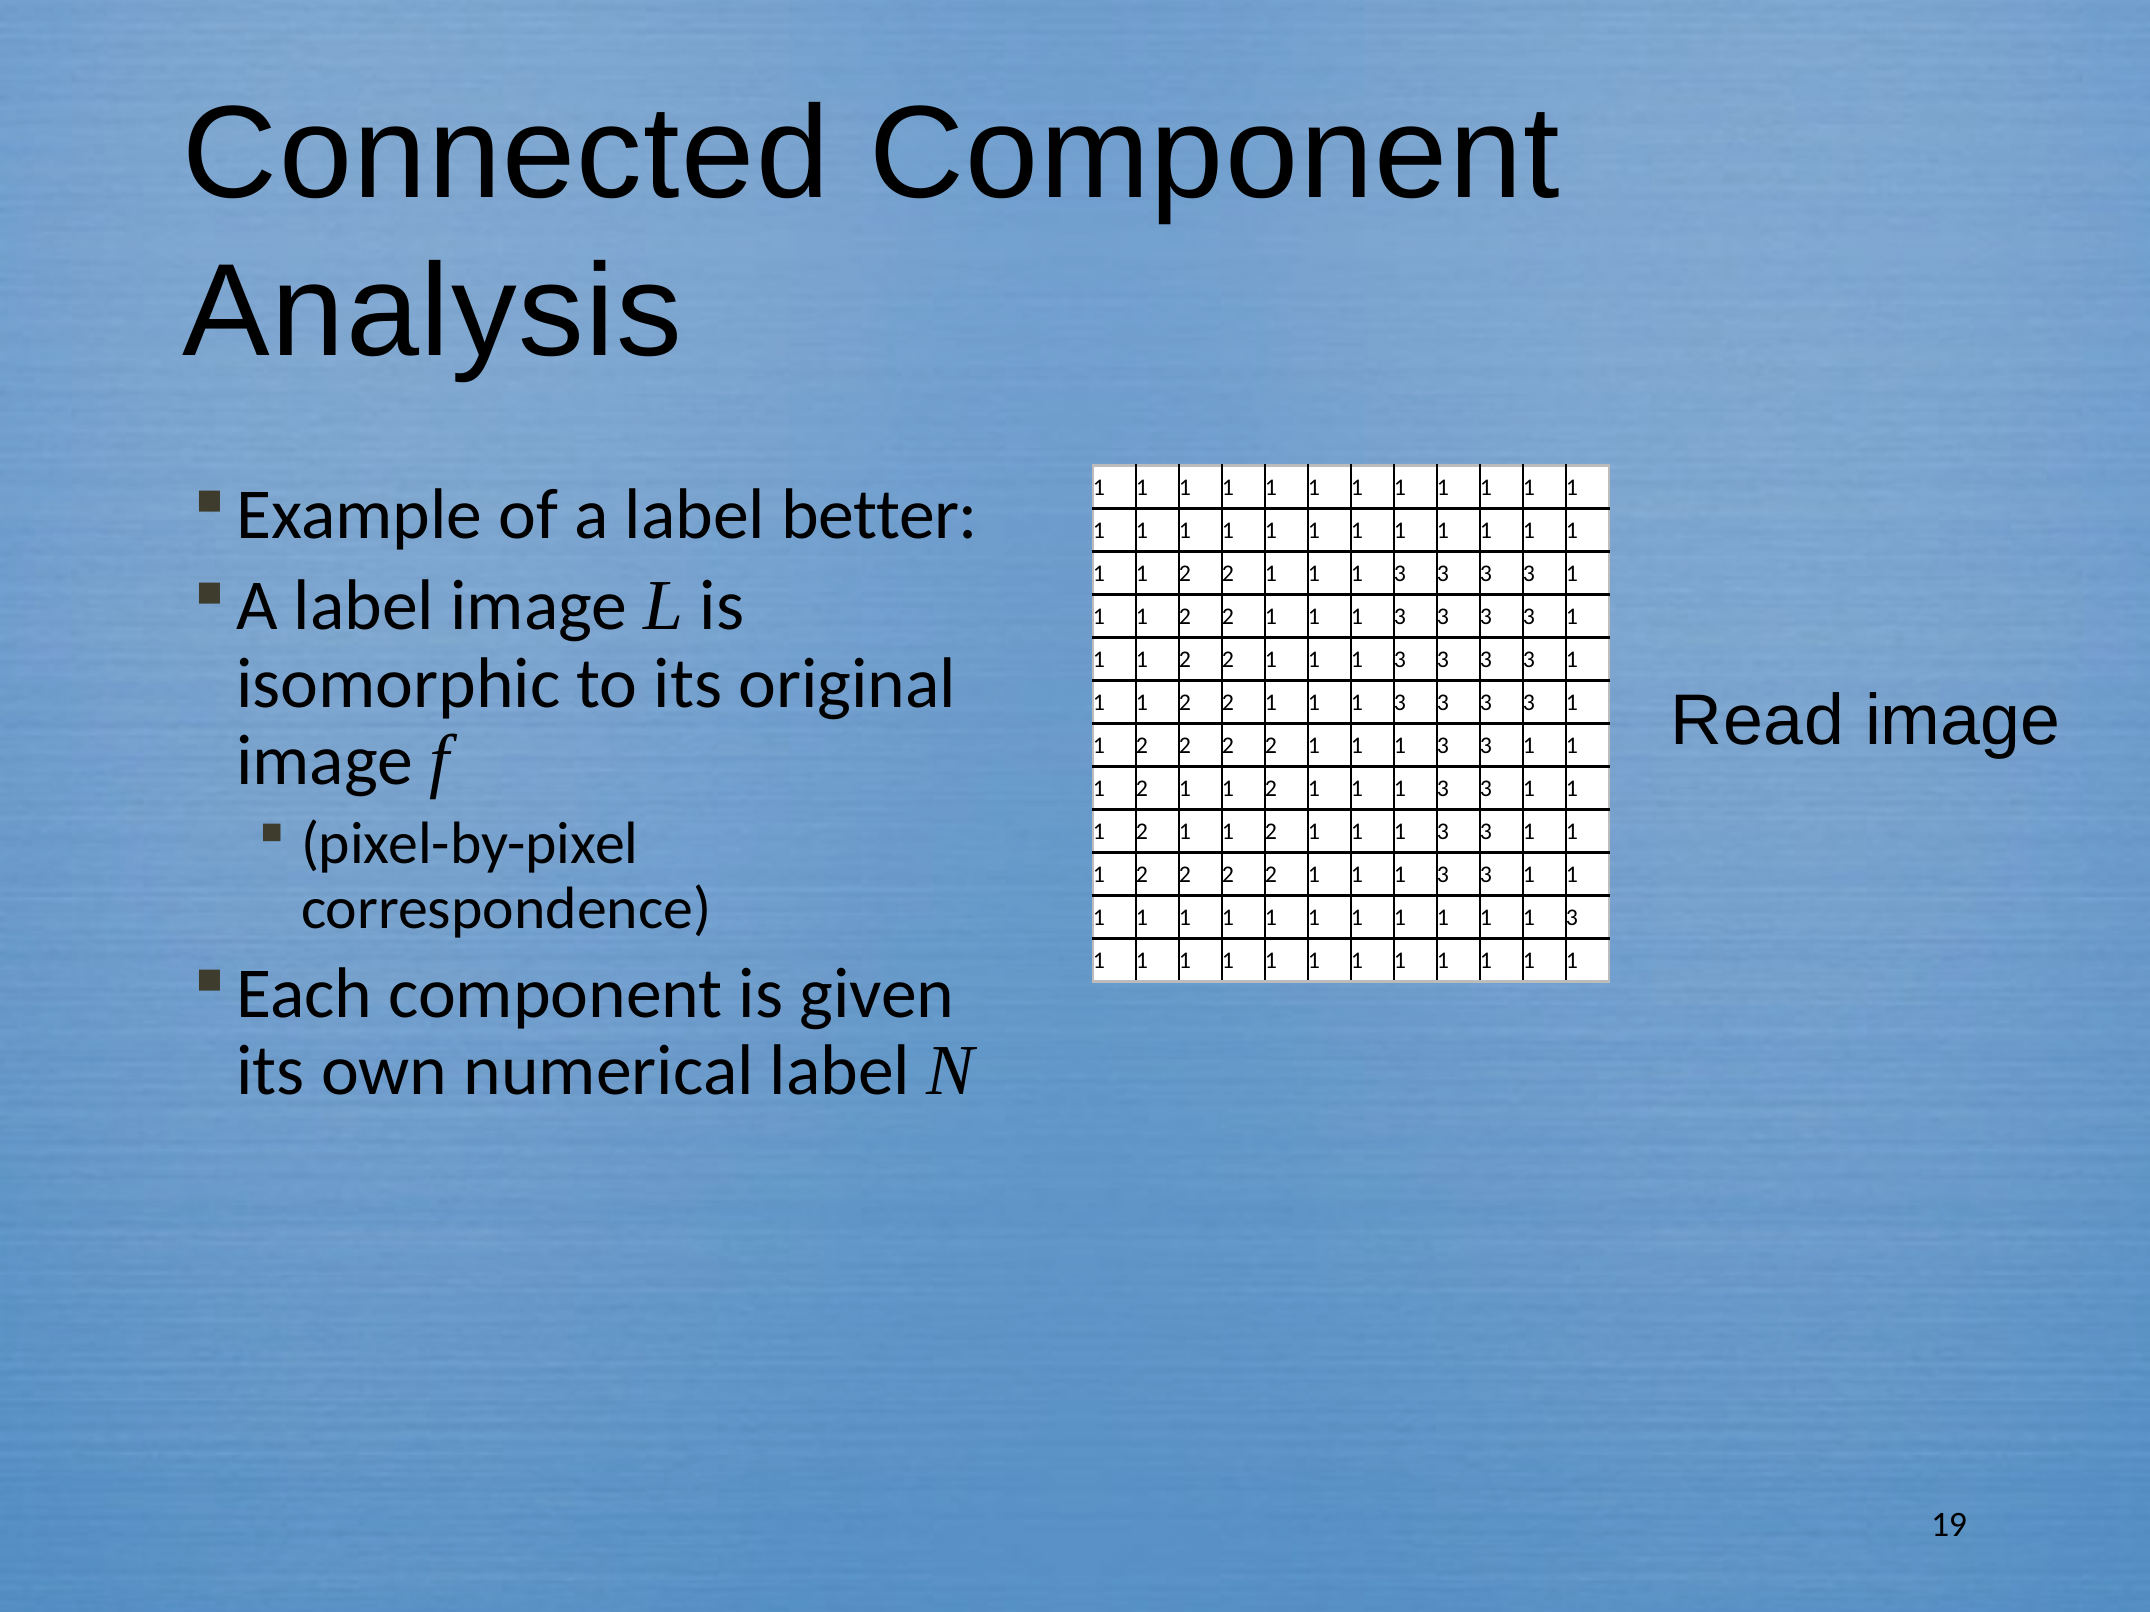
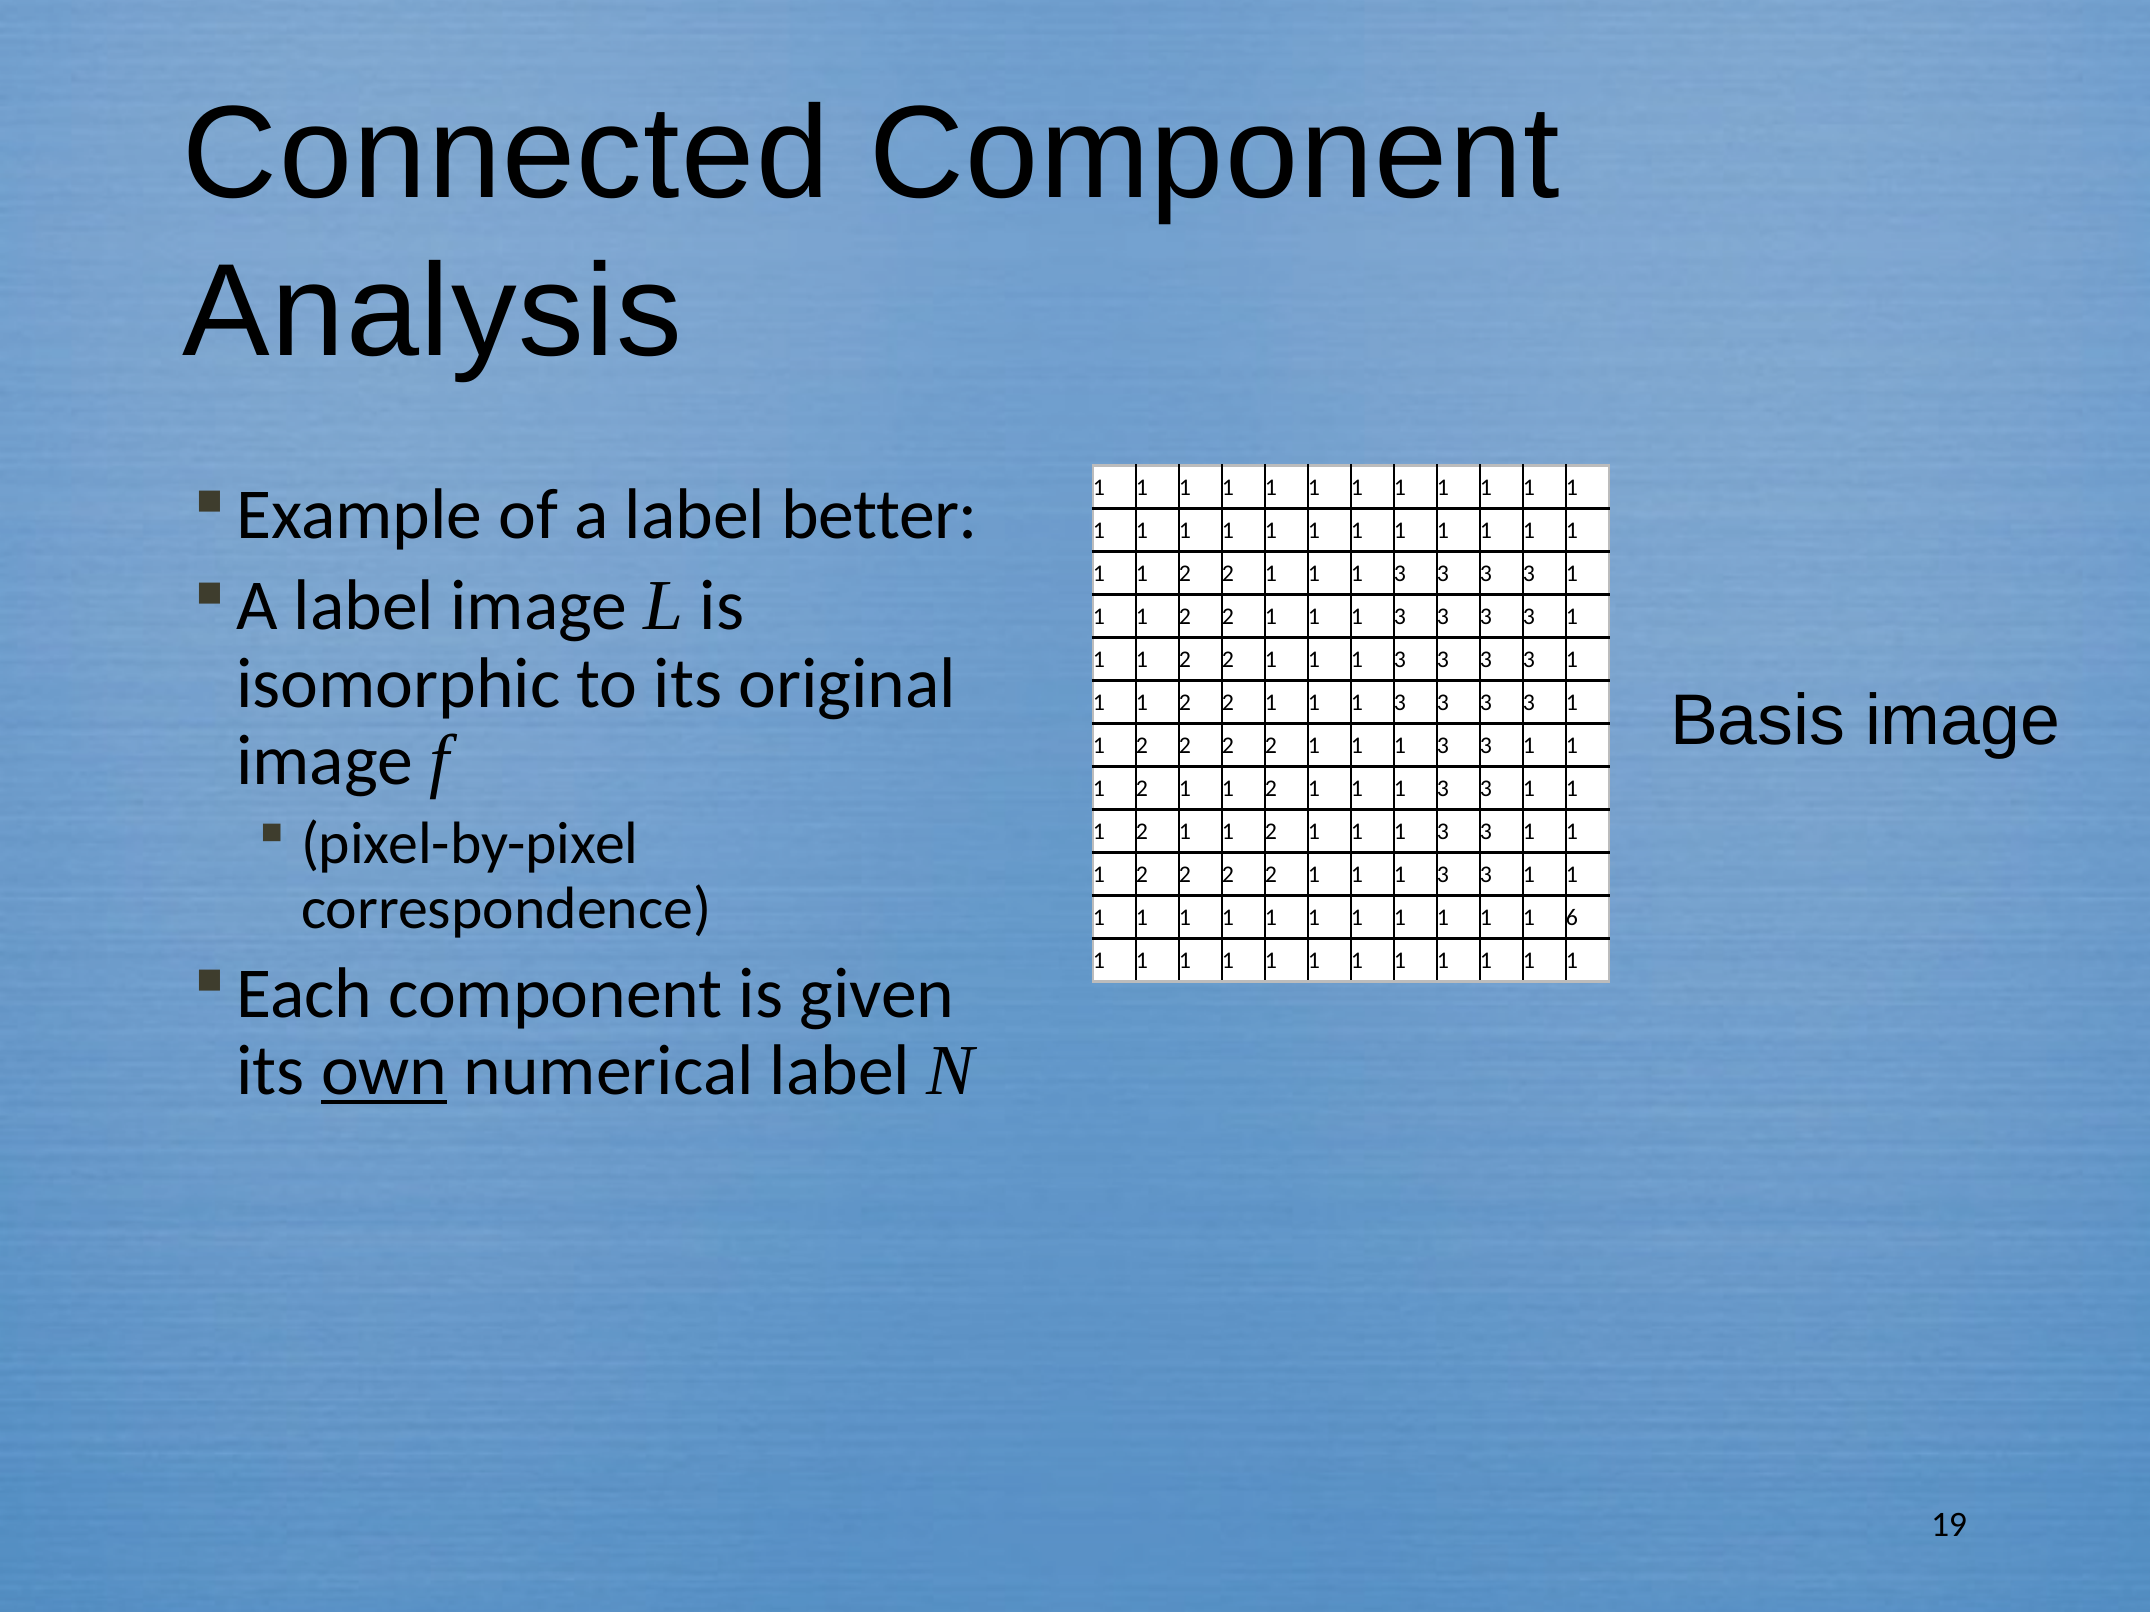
Read: Read -> Basis
3 at (1572, 918): 3 -> 6
own underline: none -> present
